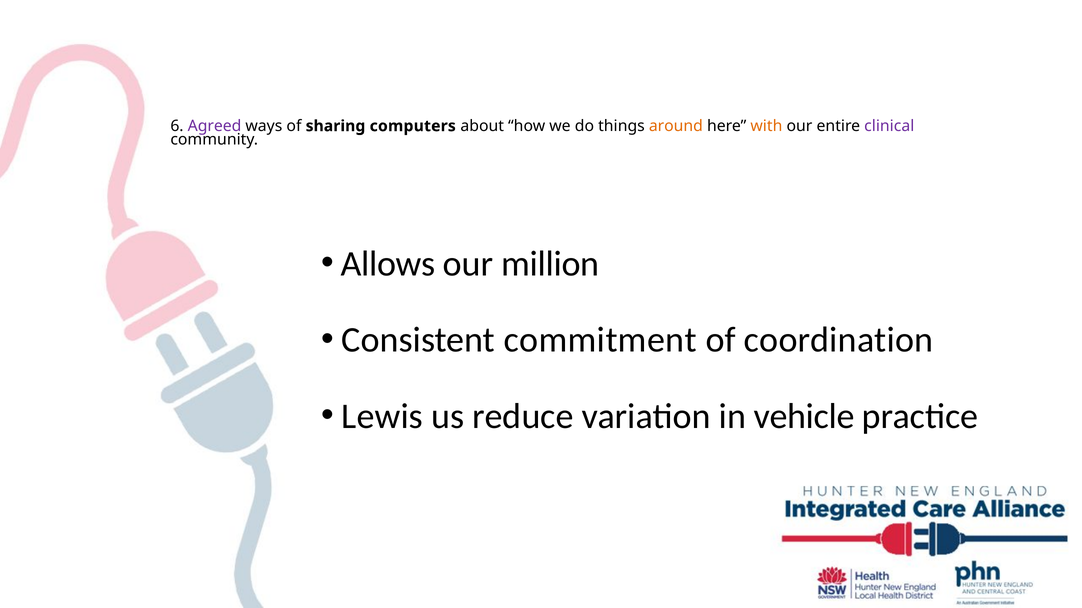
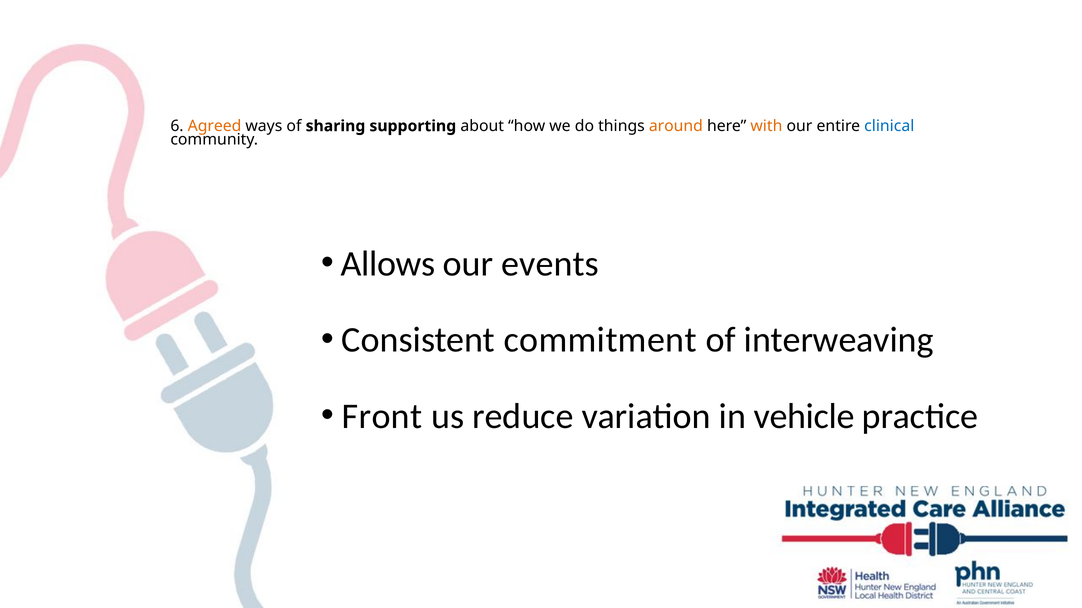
Agreed colour: purple -> orange
computers: computers -> supporting
clinical colour: purple -> blue
million: million -> events
coordination: coordination -> interweaving
Lewis: Lewis -> Front
